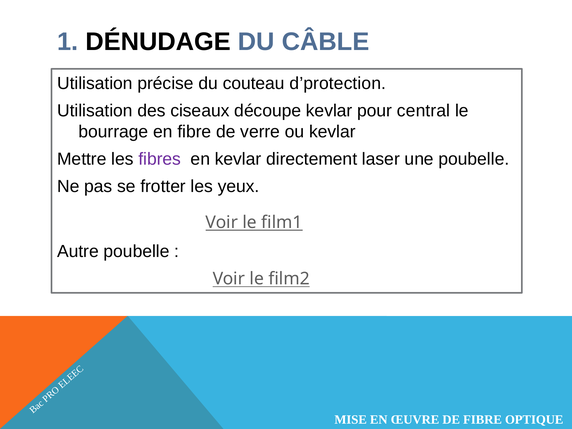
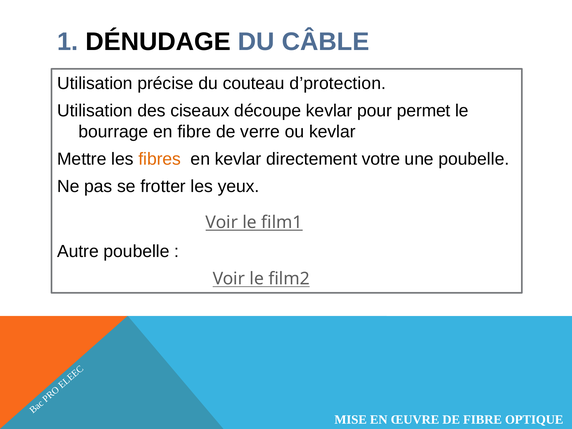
central: central -> permet
fibres colour: purple -> orange
laser: laser -> votre
